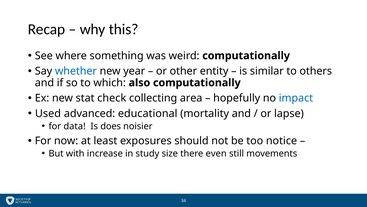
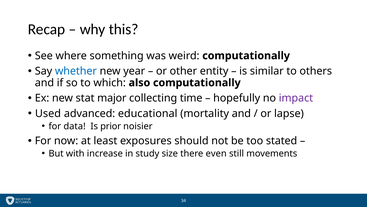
check: check -> major
area: area -> time
impact colour: blue -> purple
does: does -> prior
notice: notice -> stated
